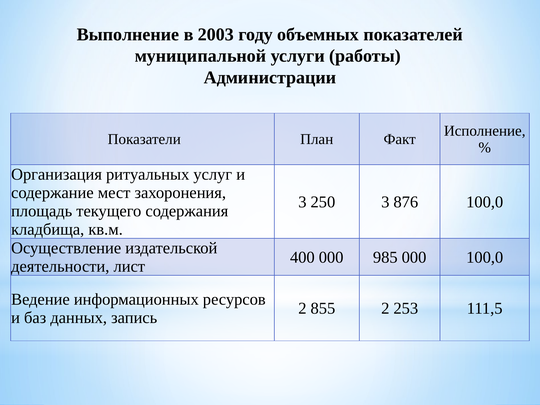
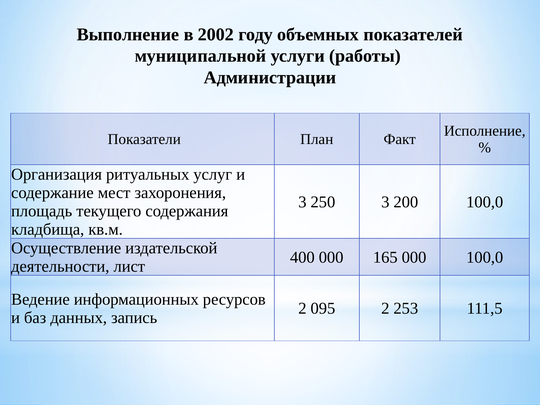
2003: 2003 -> 2002
876: 876 -> 200
985: 985 -> 165
855: 855 -> 095
